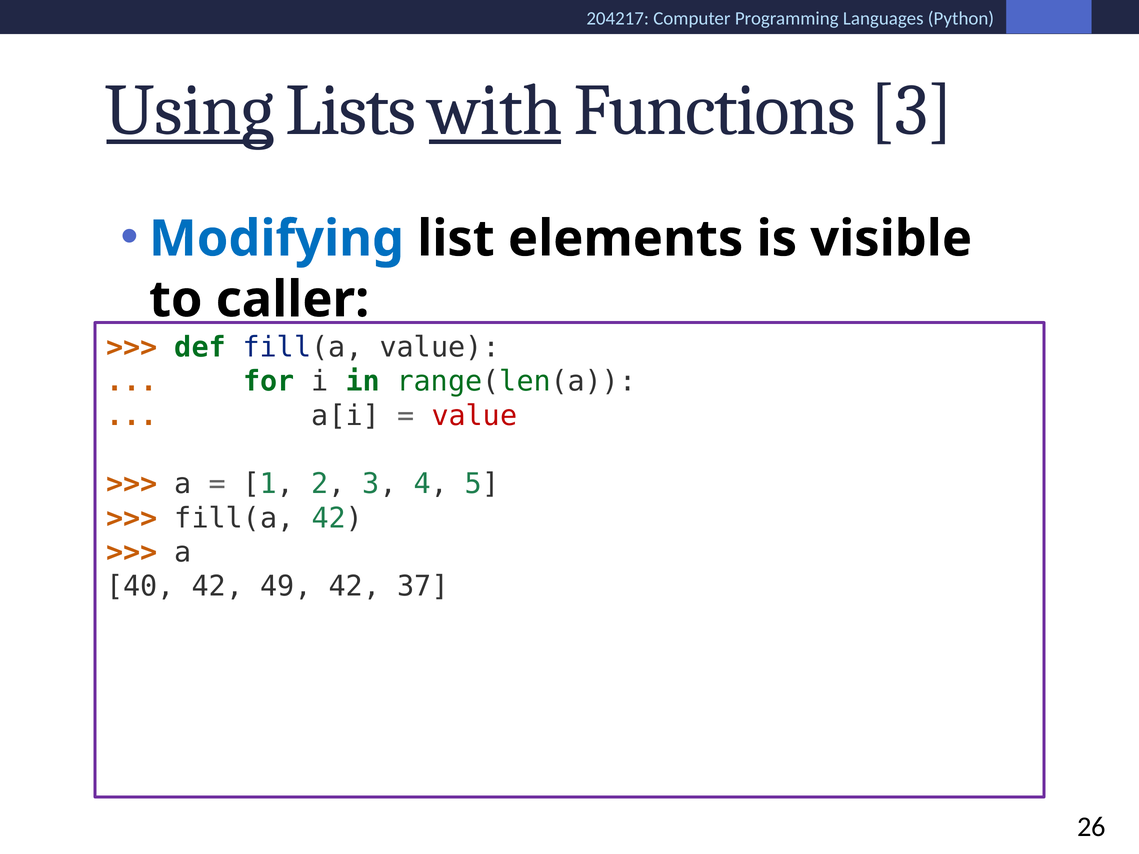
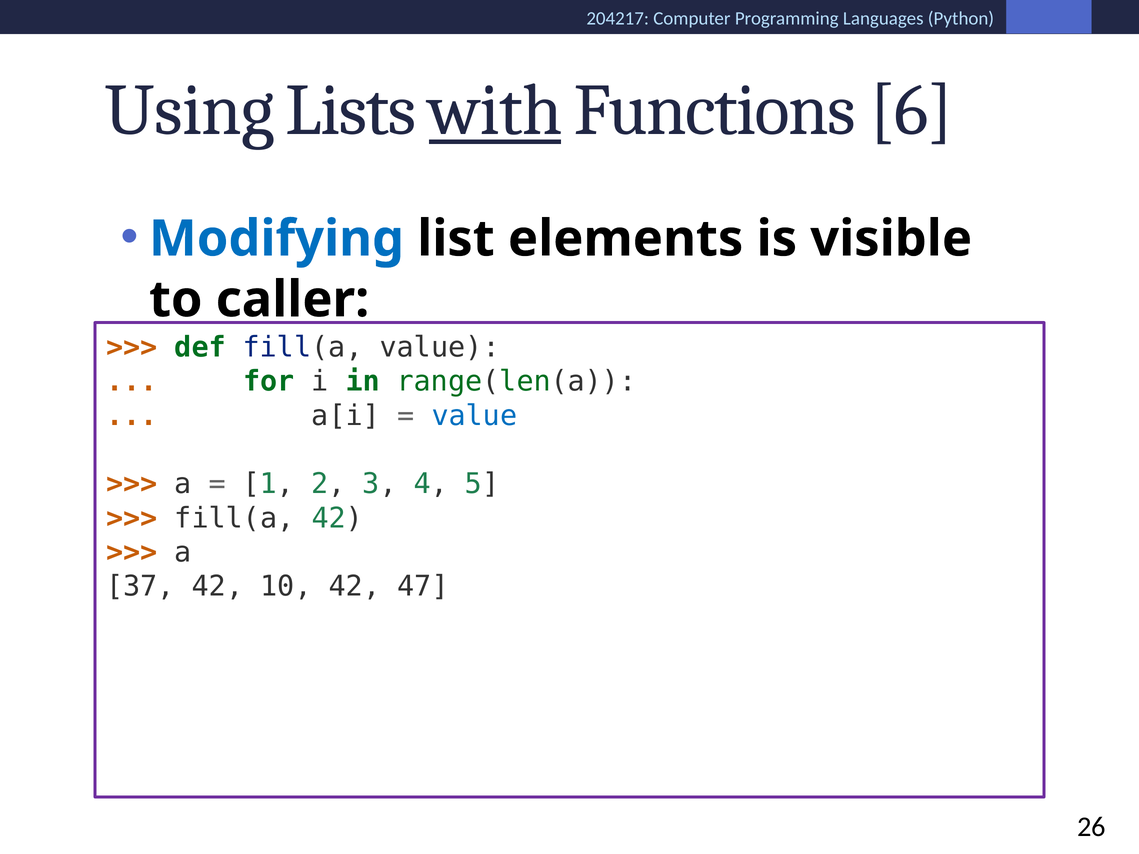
Using underline: present -> none
Functions 3: 3 -> 6
value at (474, 416) colour: red -> blue
40: 40 -> 37
49: 49 -> 10
37: 37 -> 47
